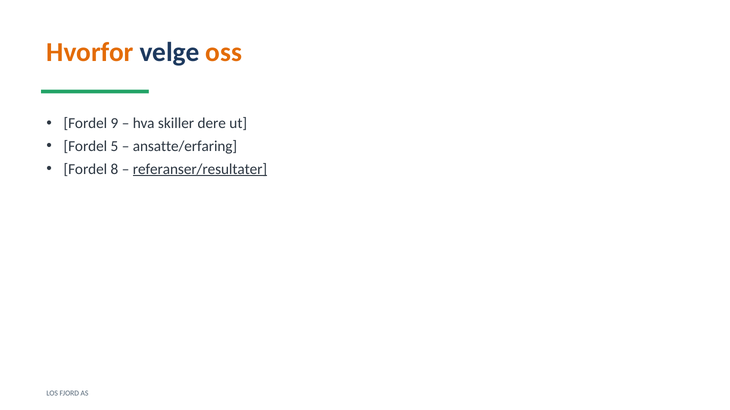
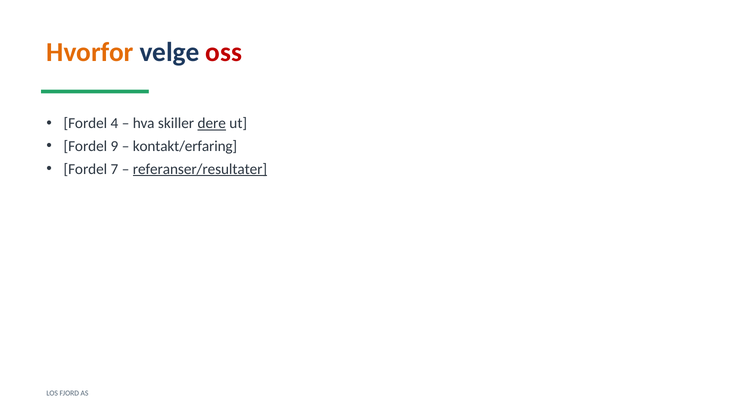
oss colour: orange -> red
9: 9 -> 4
dere underline: none -> present
5: 5 -> 9
ansatte/erfaring: ansatte/erfaring -> kontakt/erfaring
8: 8 -> 7
